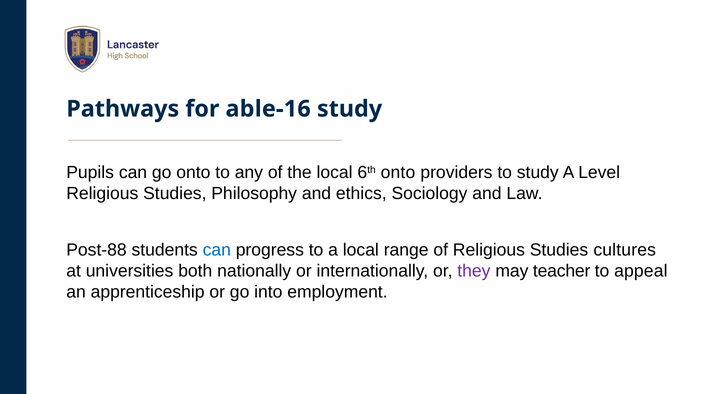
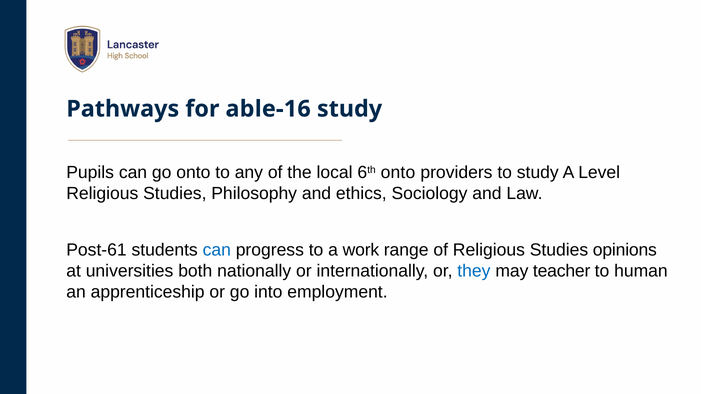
Post-88: Post-88 -> Post-61
a local: local -> work
cultures: cultures -> opinions
they colour: purple -> blue
appeal: appeal -> human
